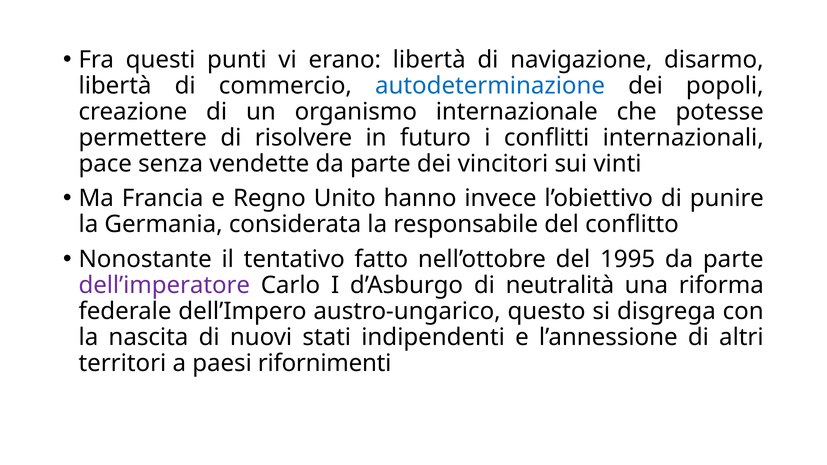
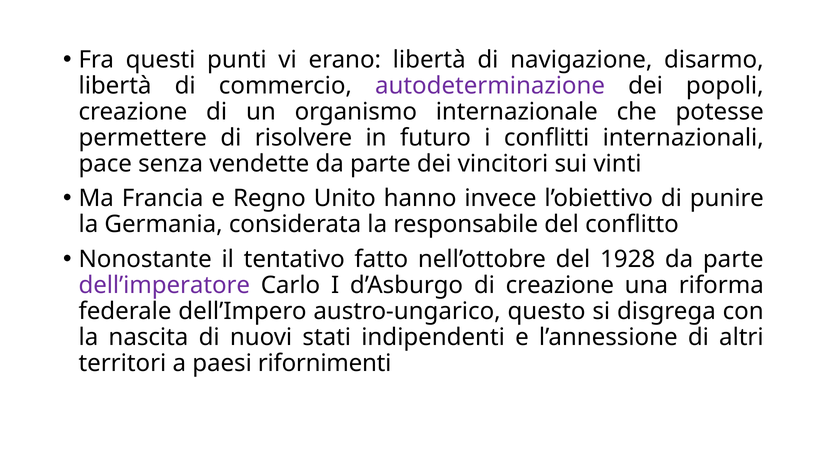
autodeterminazione colour: blue -> purple
1995: 1995 -> 1928
di neutralità: neutralità -> creazione
